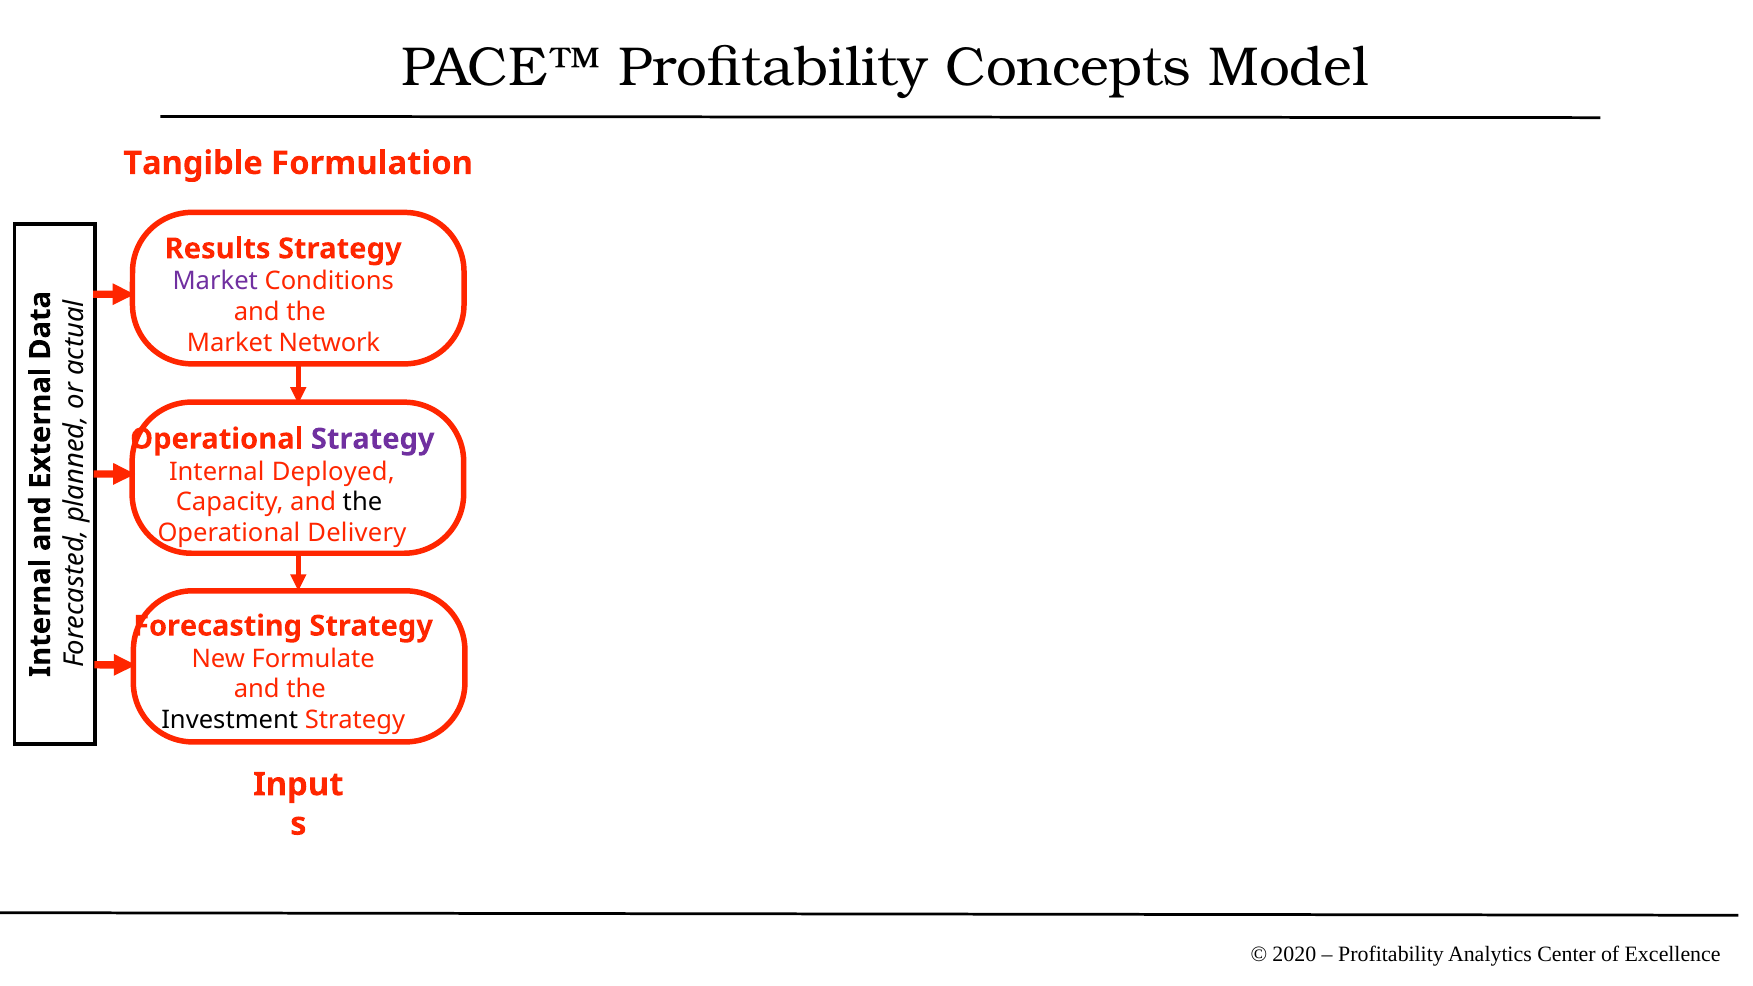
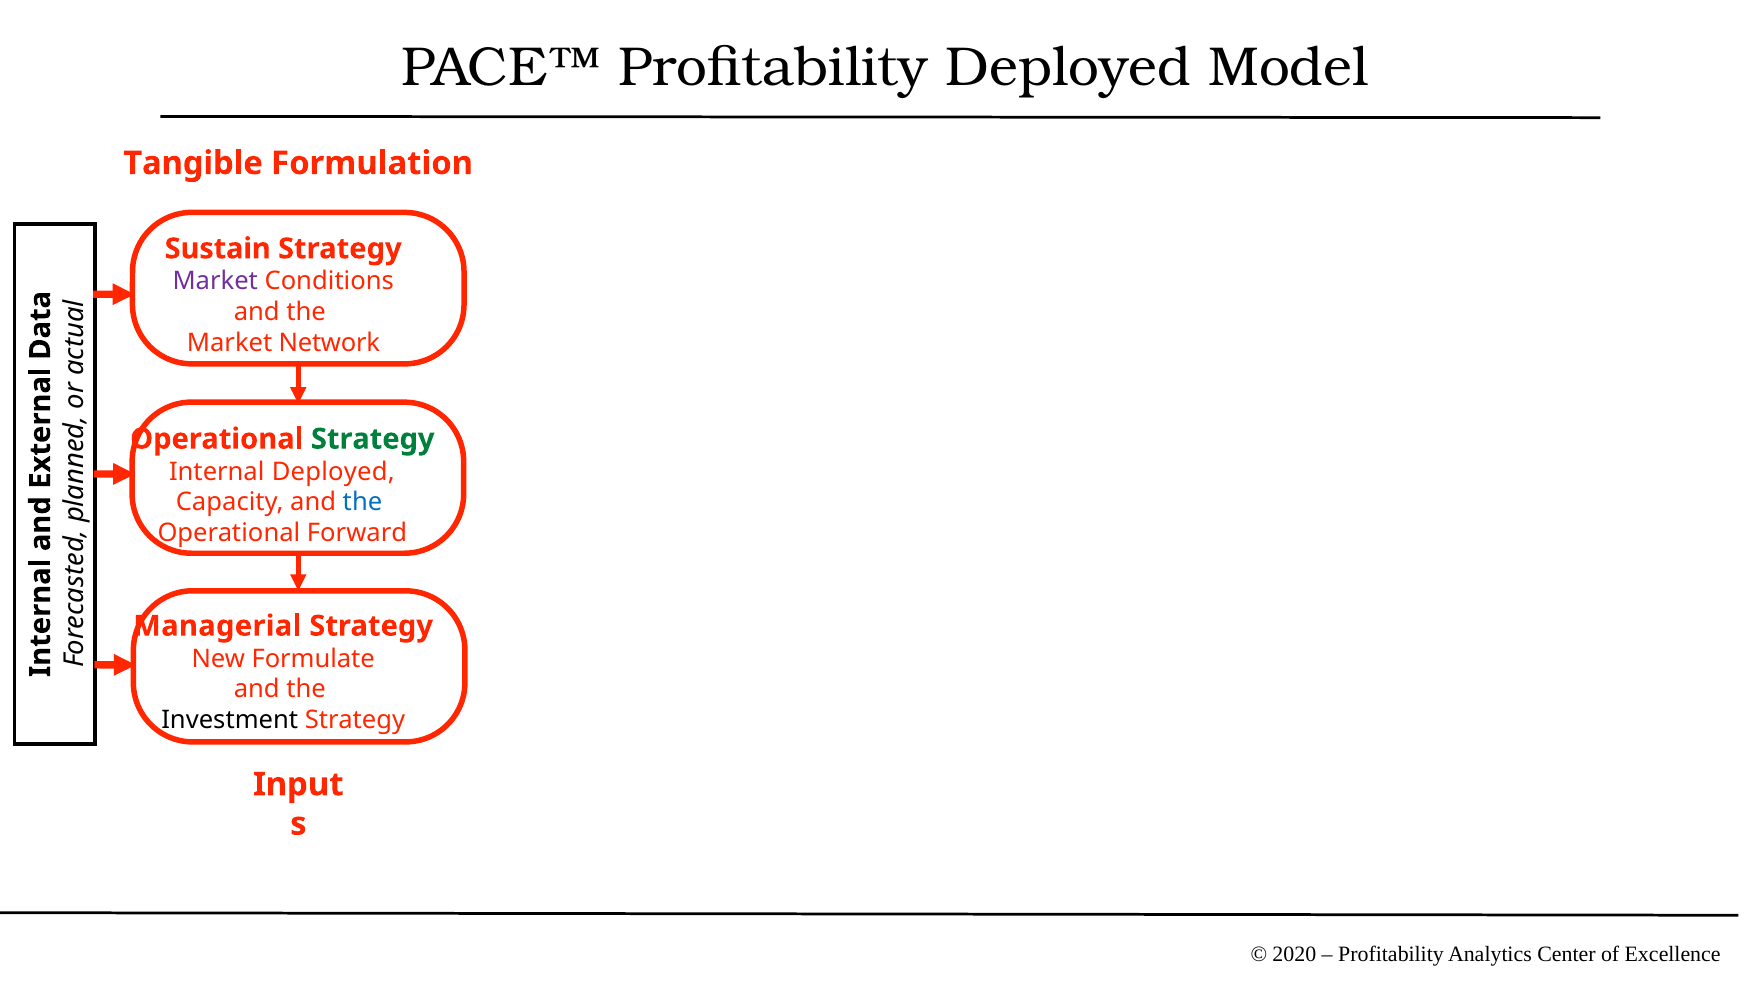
Profitability Concepts: Concepts -> Deployed
Results: Results -> Sustain
Strategy at (373, 439) colour: purple -> green
the at (363, 502) colour: black -> blue
Delivery: Delivery -> Forward
Forecasting: Forecasting -> Managerial
